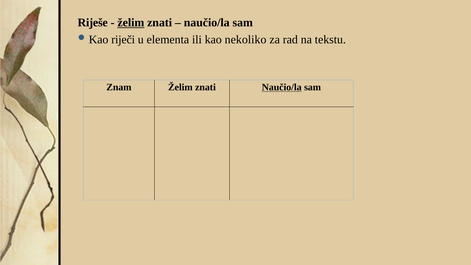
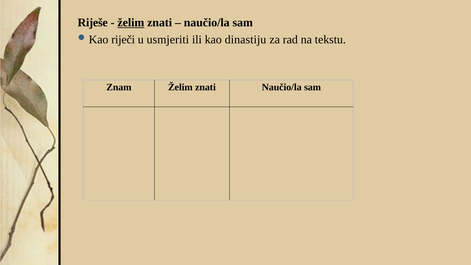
elementa: elementa -> usmjeriti
nekoliko: nekoliko -> dinastiju
Naučio/la at (282, 87) underline: present -> none
